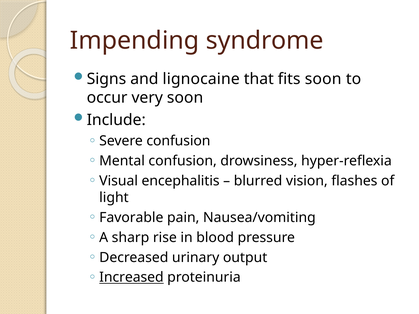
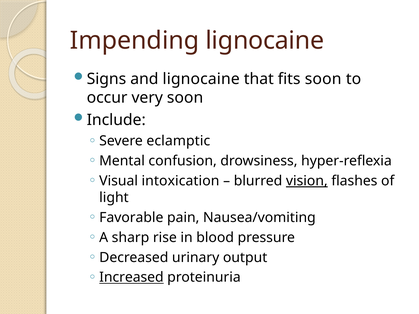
Impending syndrome: syndrome -> lignocaine
Severe confusion: confusion -> eclamptic
encephalitis: encephalitis -> intoxication
vision underline: none -> present
